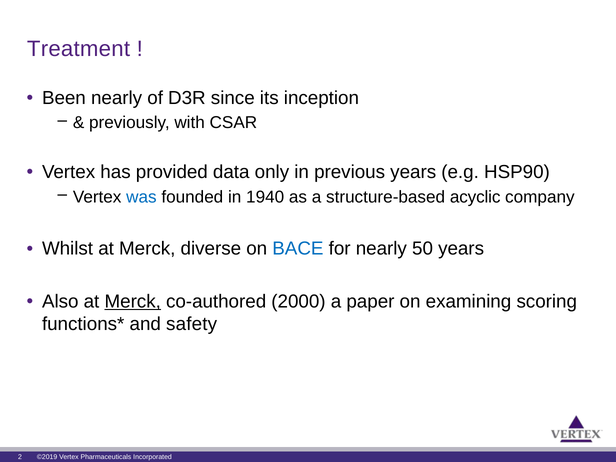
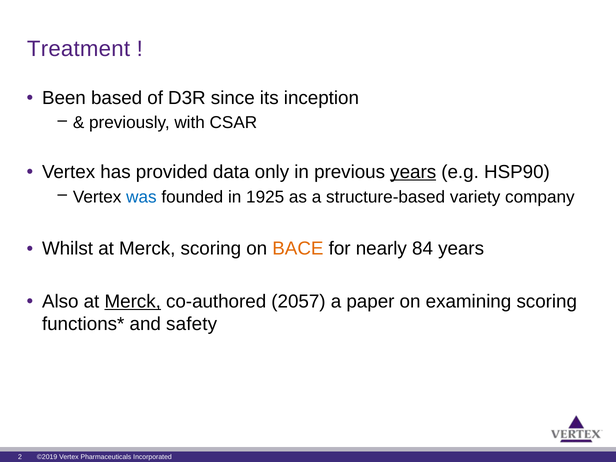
Been nearly: nearly -> based
years at (413, 172) underline: none -> present
1940: 1940 -> 1925
acyclic: acyclic -> variety
Merck diverse: diverse -> scoring
BACE colour: blue -> orange
50: 50 -> 84
2000: 2000 -> 2057
